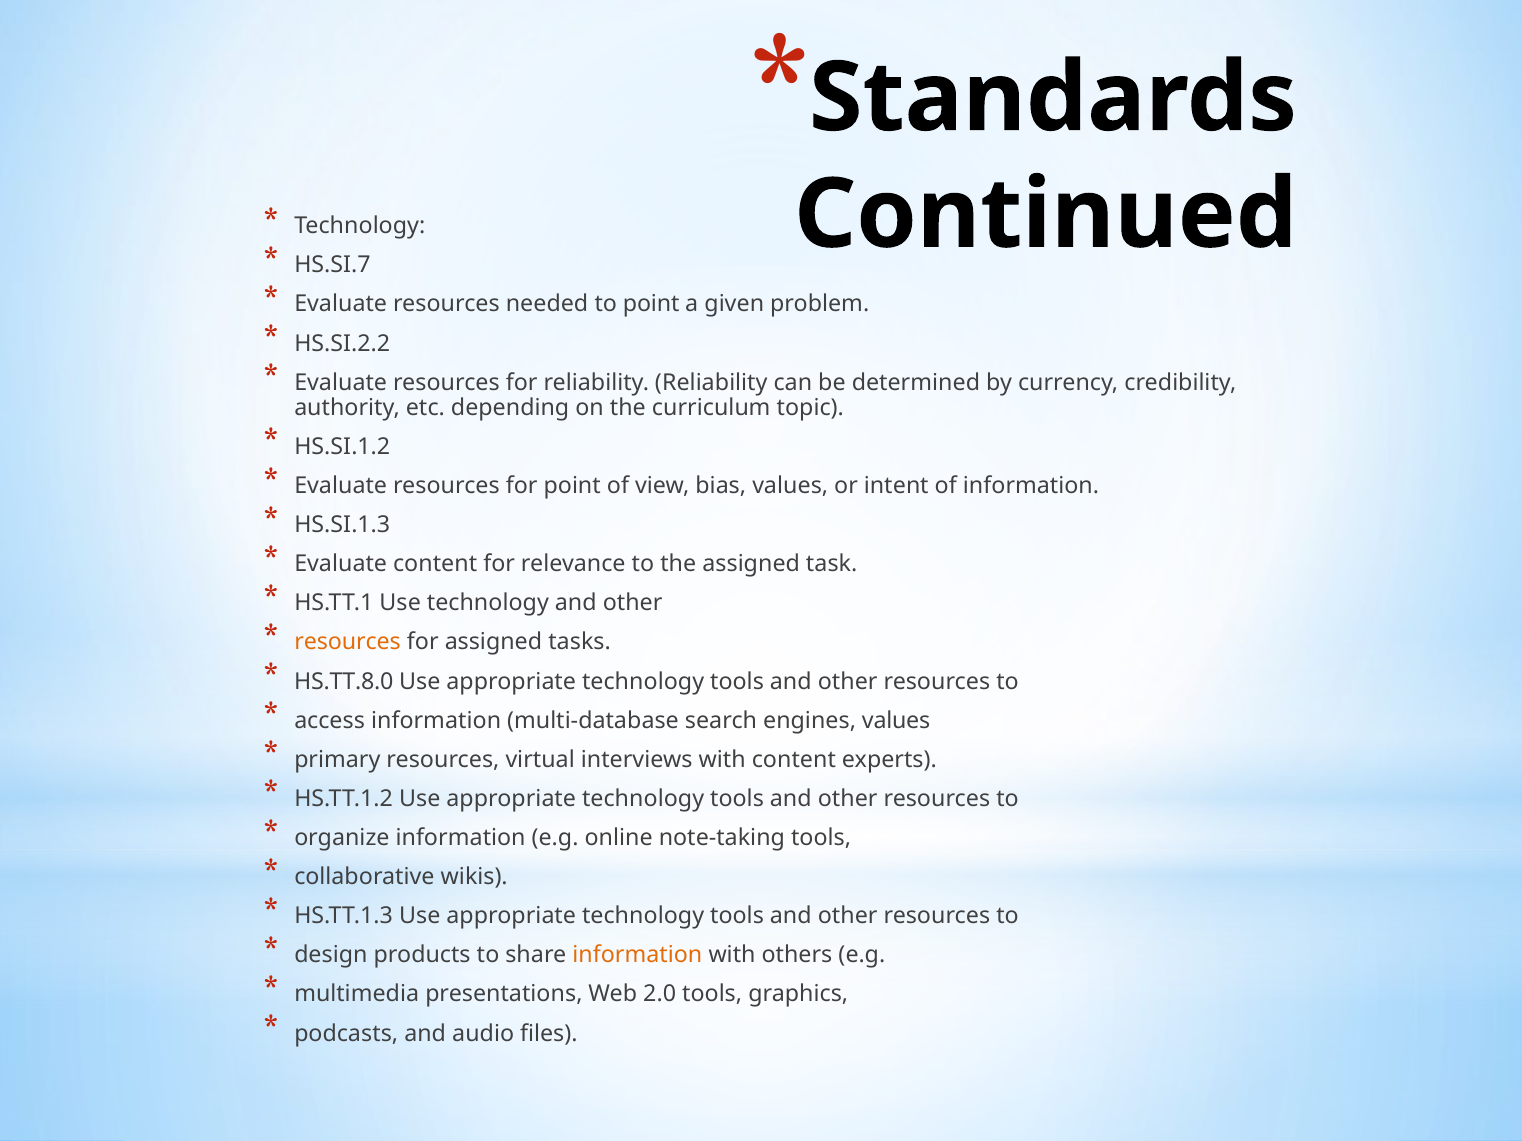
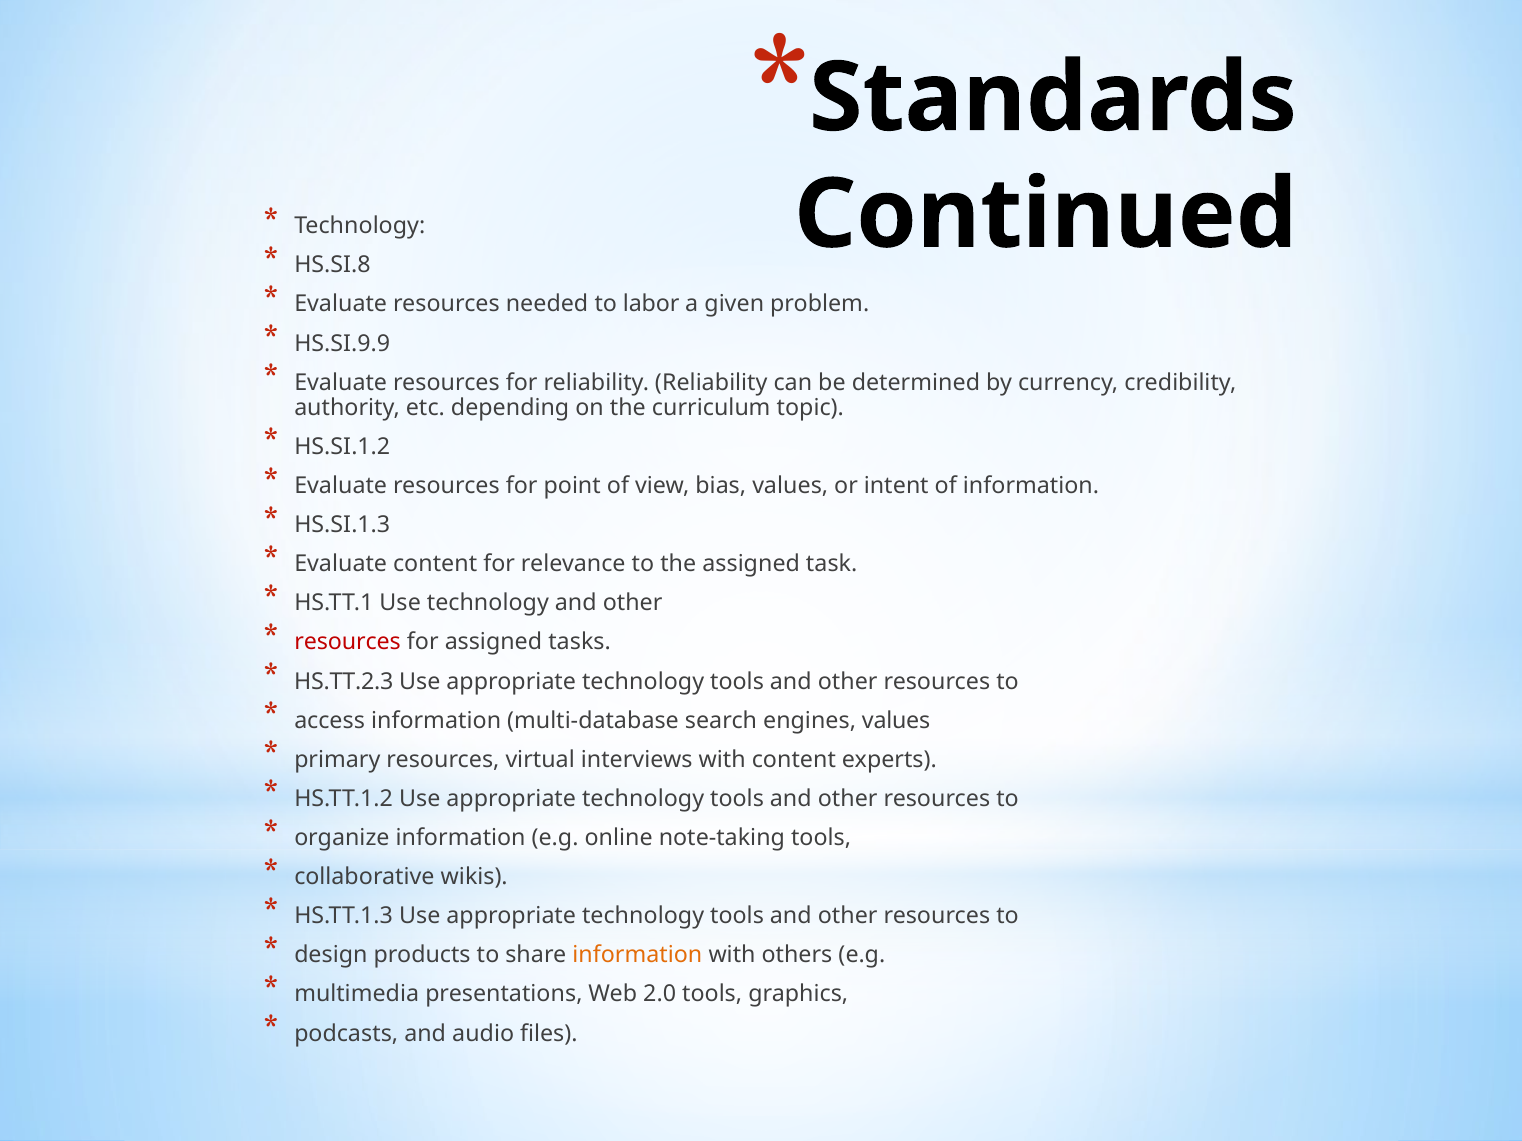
HS.SI.7: HS.SI.7 -> HS.SI.8
to point: point -> labor
HS.SI.2.2: HS.SI.2.2 -> HS.SI.9.9
resources at (348, 643) colour: orange -> red
HS.TT.8.0: HS.TT.8.0 -> HS.TT.2.3
